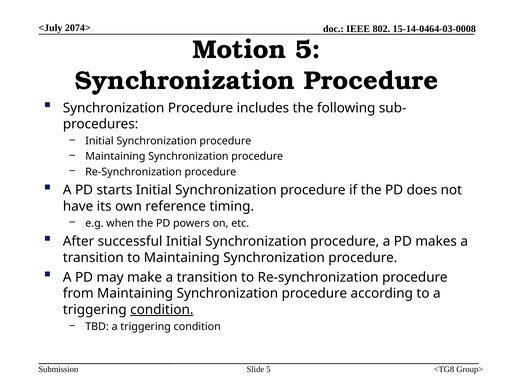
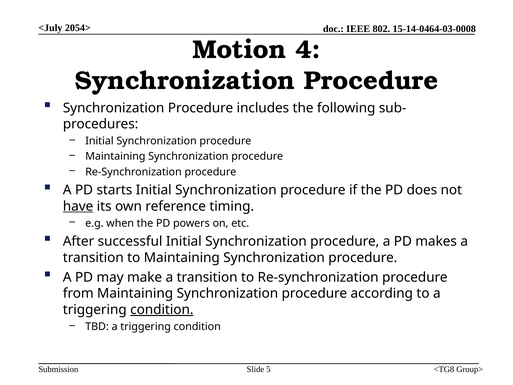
2074>: 2074> -> 2054>
Motion 5: 5 -> 4
have underline: none -> present
